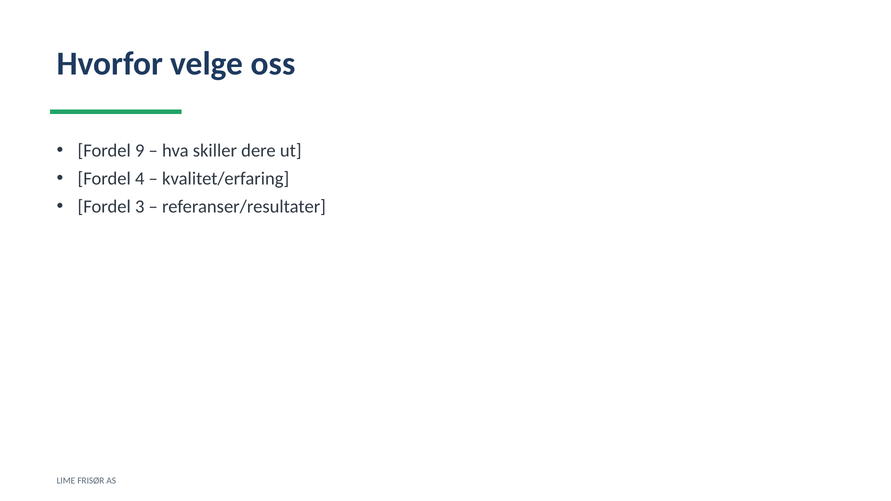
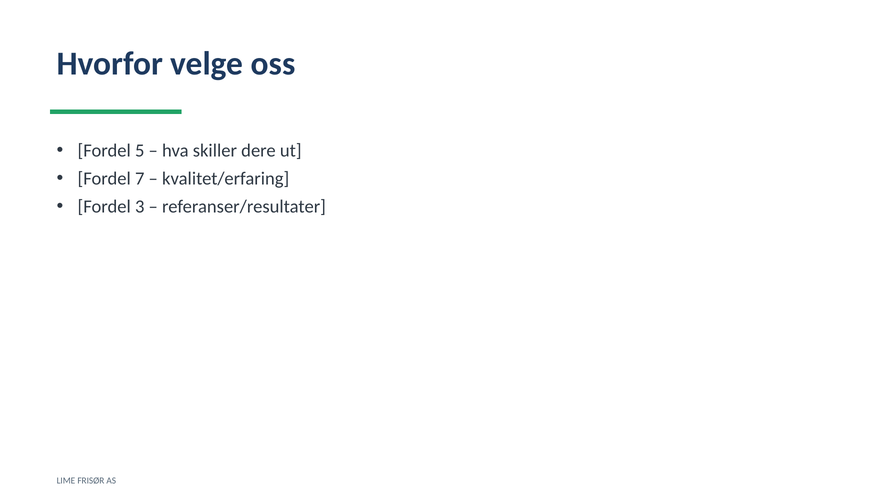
9: 9 -> 5
4: 4 -> 7
